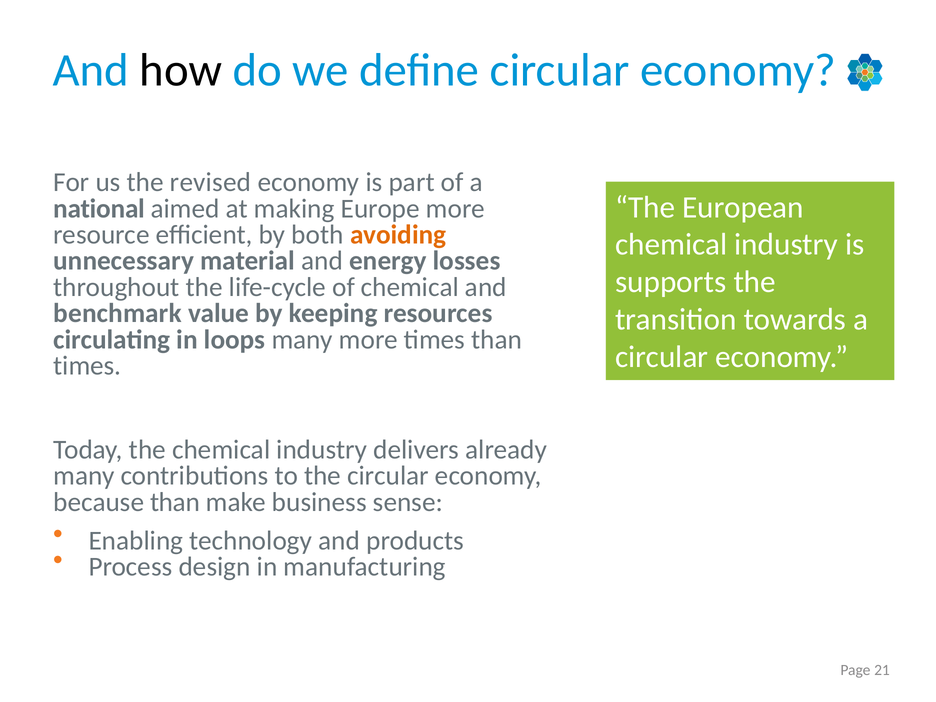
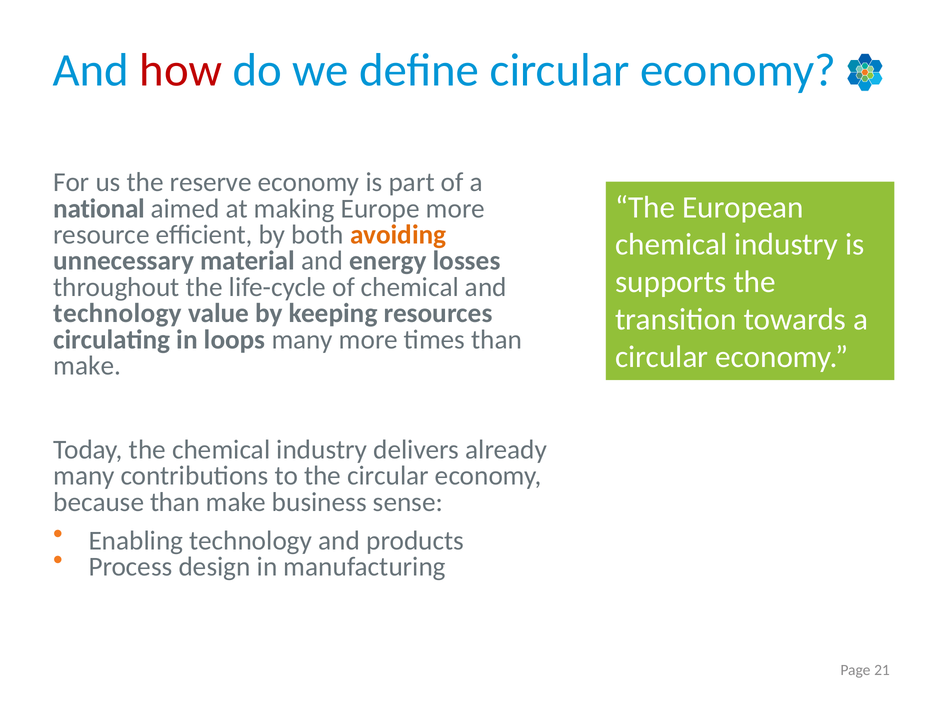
how colour: black -> red
revised: revised -> reserve
benchmark at (118, 313): benchmark -> technology
times at (87, 366): times -> make
